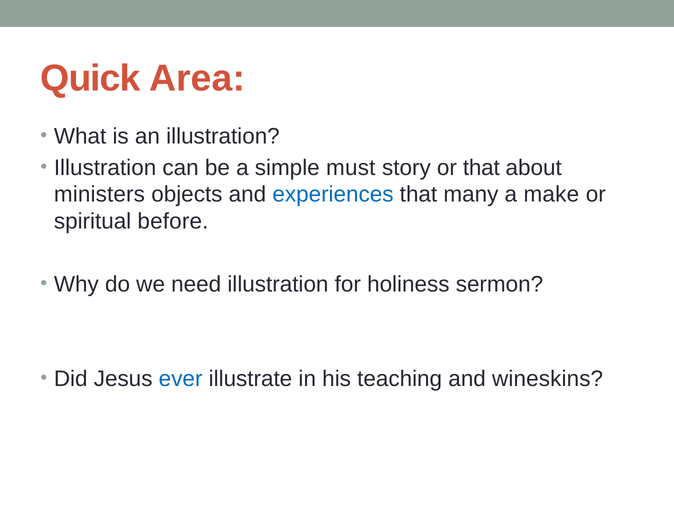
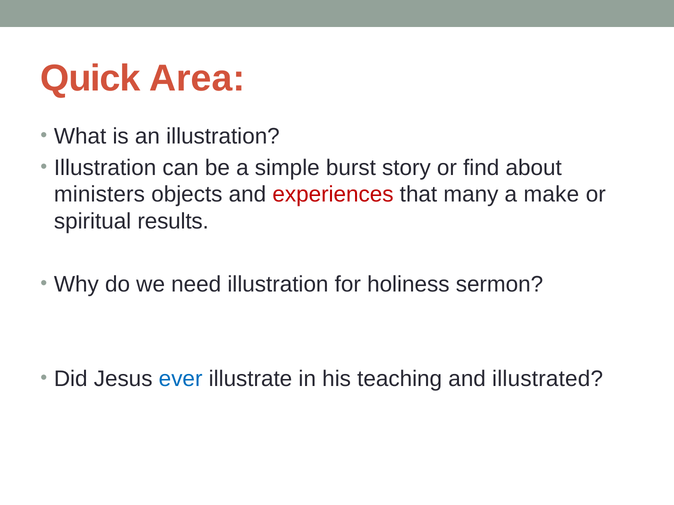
must: must -> burst
or that: that -> find
experiences colour: blue -> red
before: before -> results
wineskins: wineskins -> illustrated
